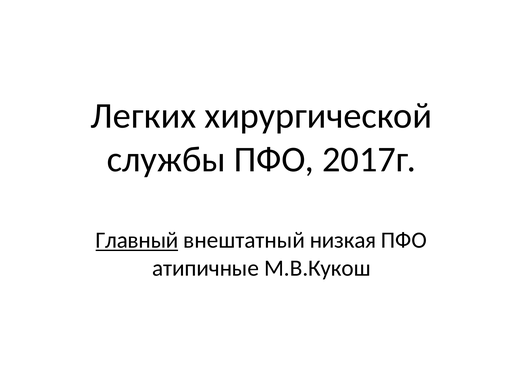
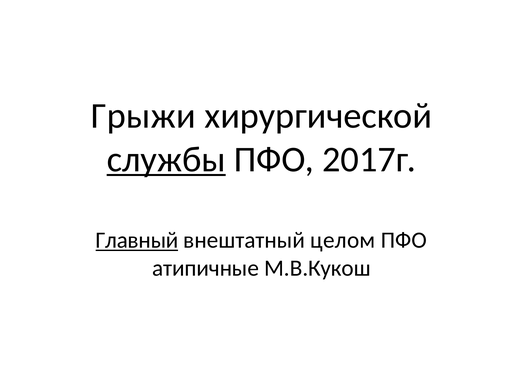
Легких: Легких -> Грыжи
службы underline: none -> present
низкая: низкая -> целом
